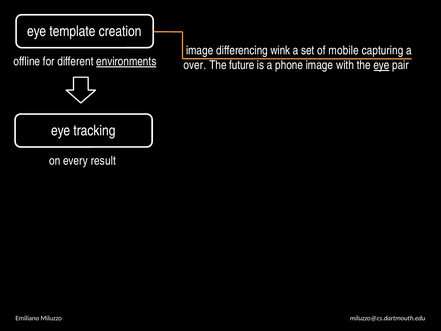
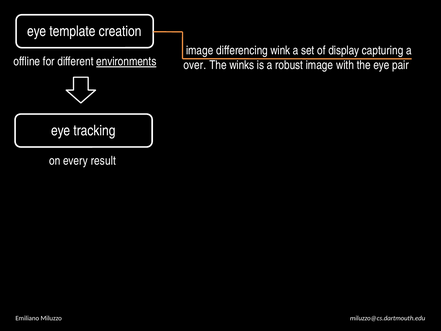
mobile: mobile -> display
future: future -> winks
phone: phone -> robust
eye at (381, 65) underline: present -> none
